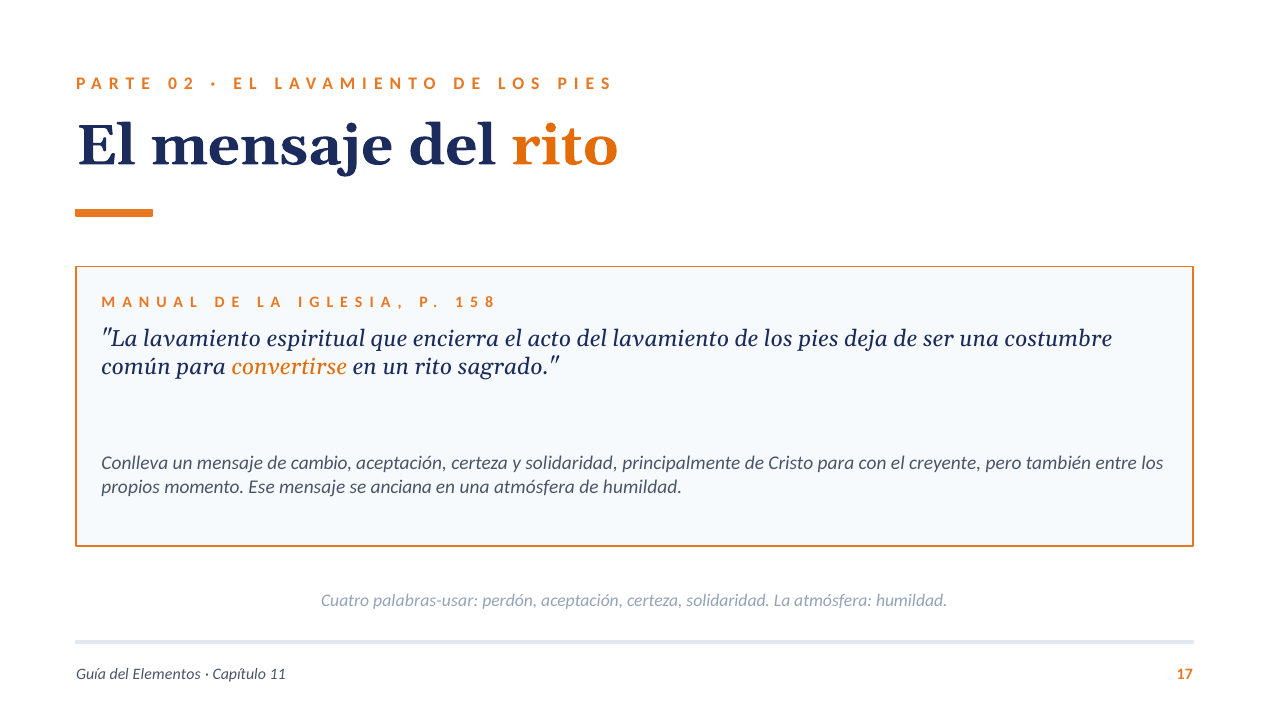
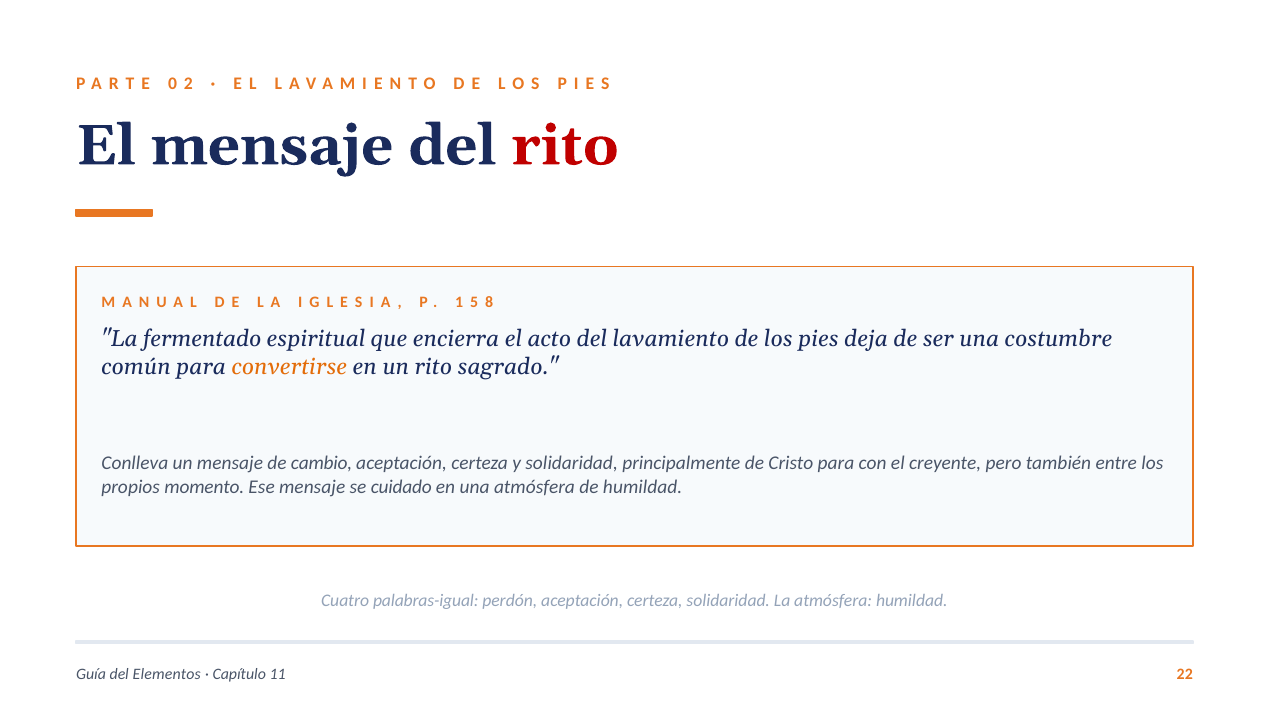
rito at (565, 146) colour: orange -> red
La lavamiento: lavamiento -> fermentado
anciana: anciana -> cuidado
palabras-usar: palabras-usar -> palabras-igual
17: 17 -> 22
